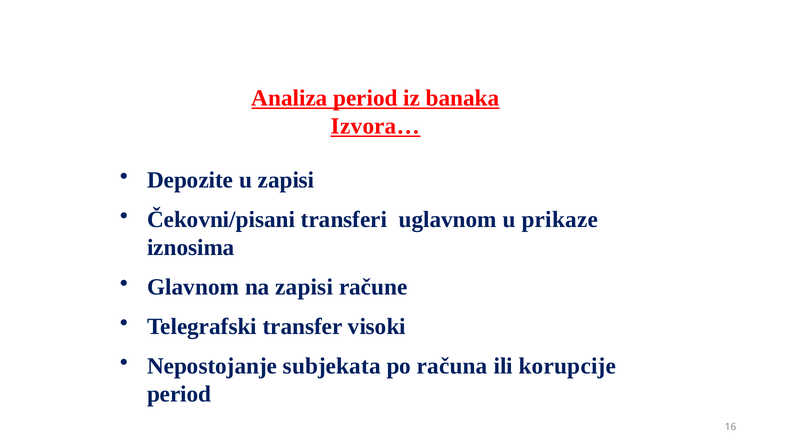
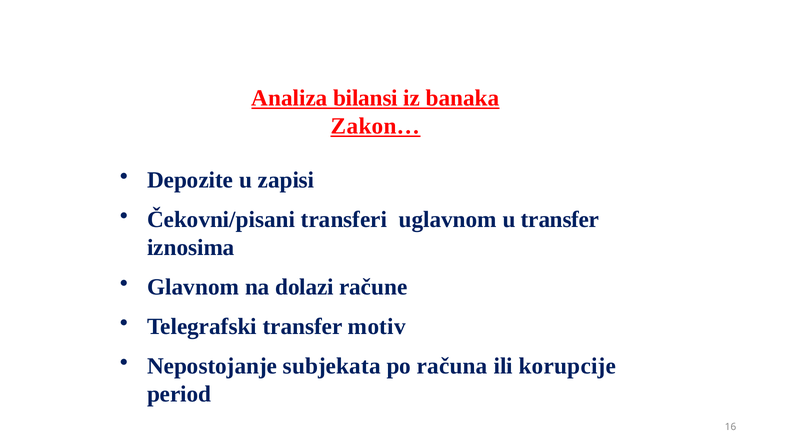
Analiza period: period -> bilansi
Izvora…: Izvora… -> Zakon…
u prikaze: prikaze -> transfer
na zapisi: zapisi -> dolazi
visoki: visoki -> motiv
